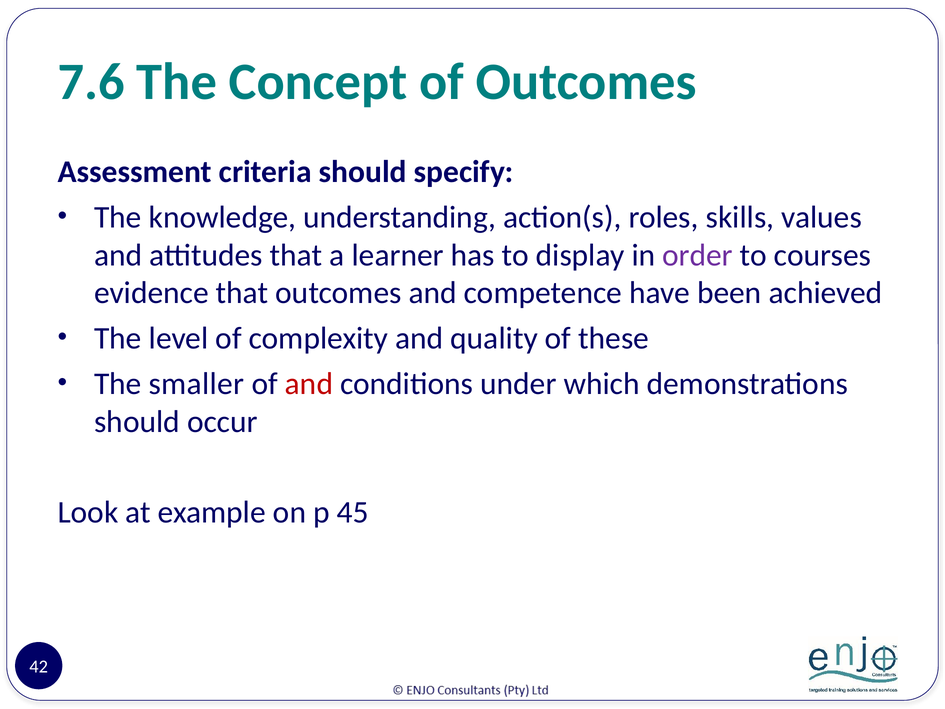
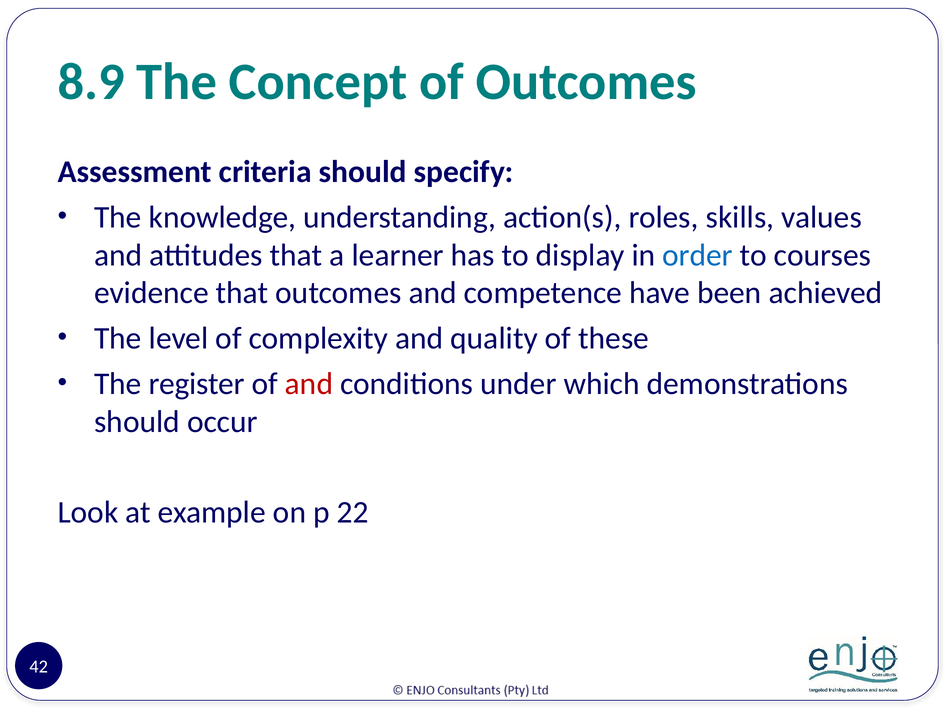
7.6: 7.6 -> 8.9
order colour: purple -> blue
smaller: smaller -> register
45: 45 -> 22
